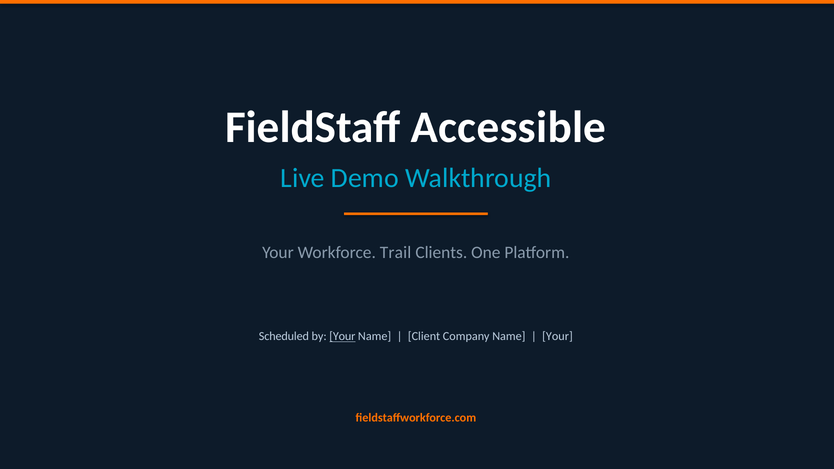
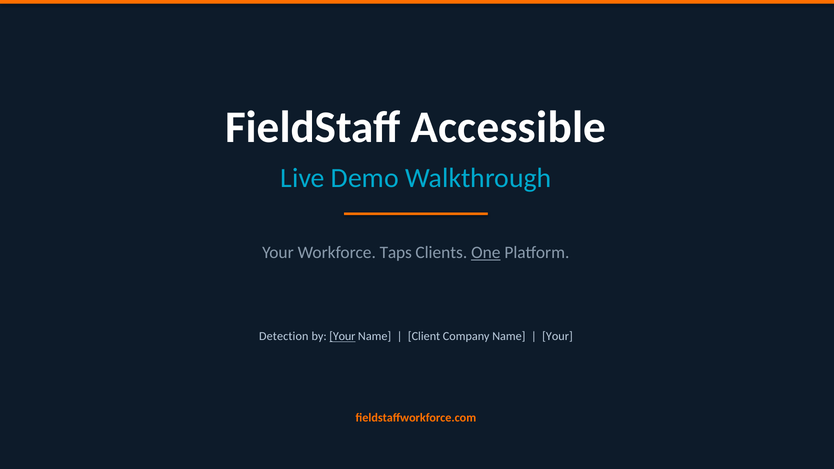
Trail: Trail -> Taps
One underline: none -> present
Scheduled: Scheduled -> Detection
